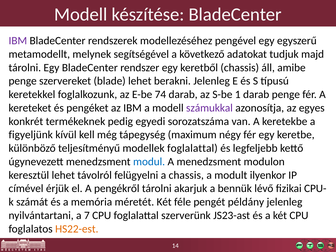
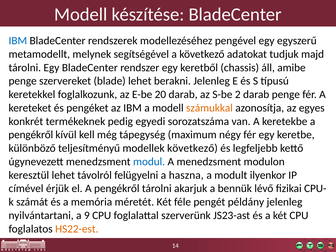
IBM at (18, 41) colour: purple -> blue
74: 74 -> 20
1: 1 -> 2
számukkal colour: purple -> orange
figyeljünk at (31, 135): figyeljünk -> pengékről
modellek foglalattal: foglalattal -> következő
a chassis: chassis -> haszna
7: 7 -> 9
